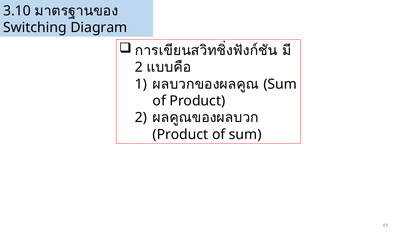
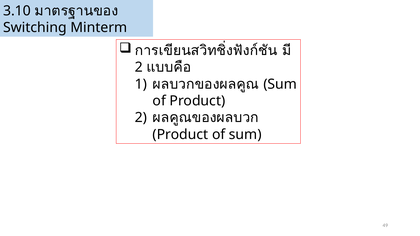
Diagram: Diagram -> Minterm
